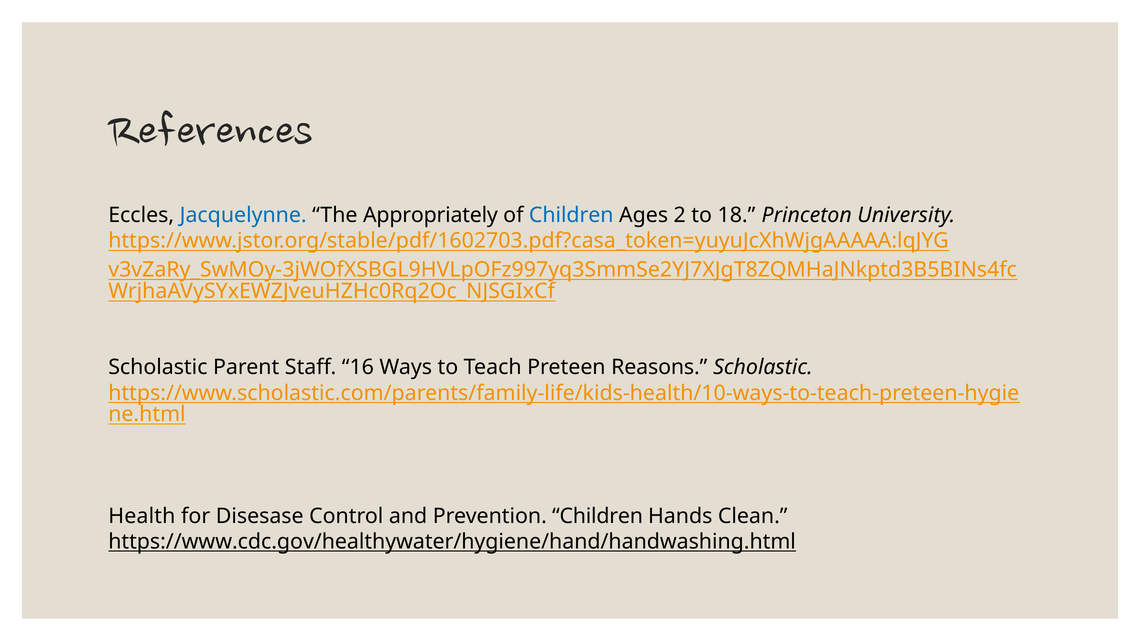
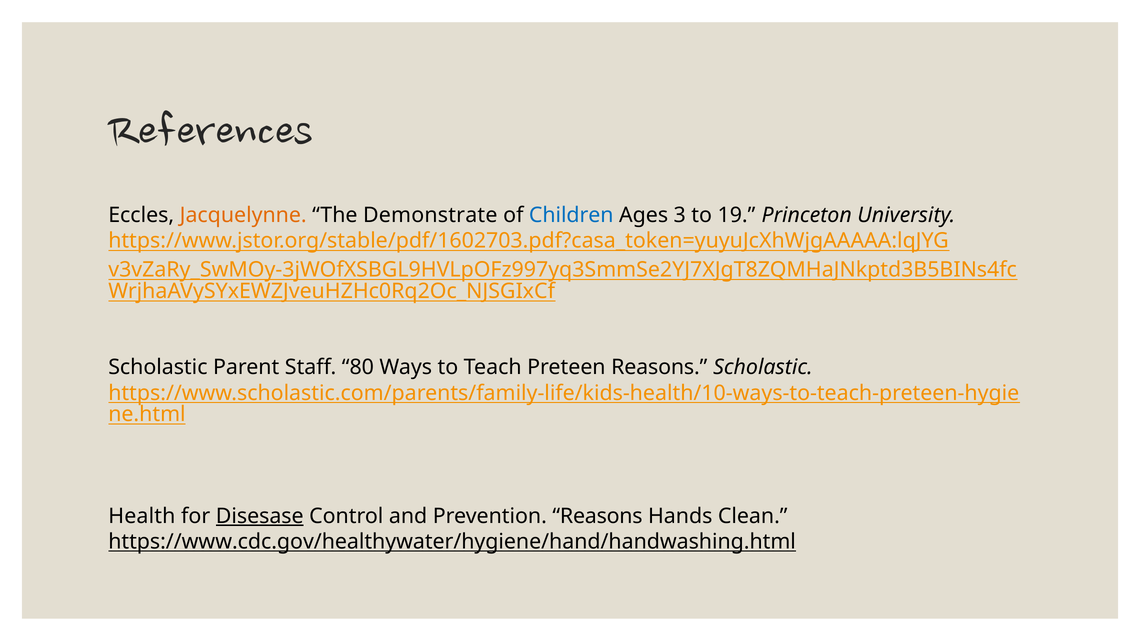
Jacquelynne colour: blue -> orange
Appropriately: Appropriately -> Demonstrate
2: 2 -> 3
18: 18 -> 19
16: 16 -> 80
Disesase underline: none -> present
Prevention Children: Children -> Reasons
